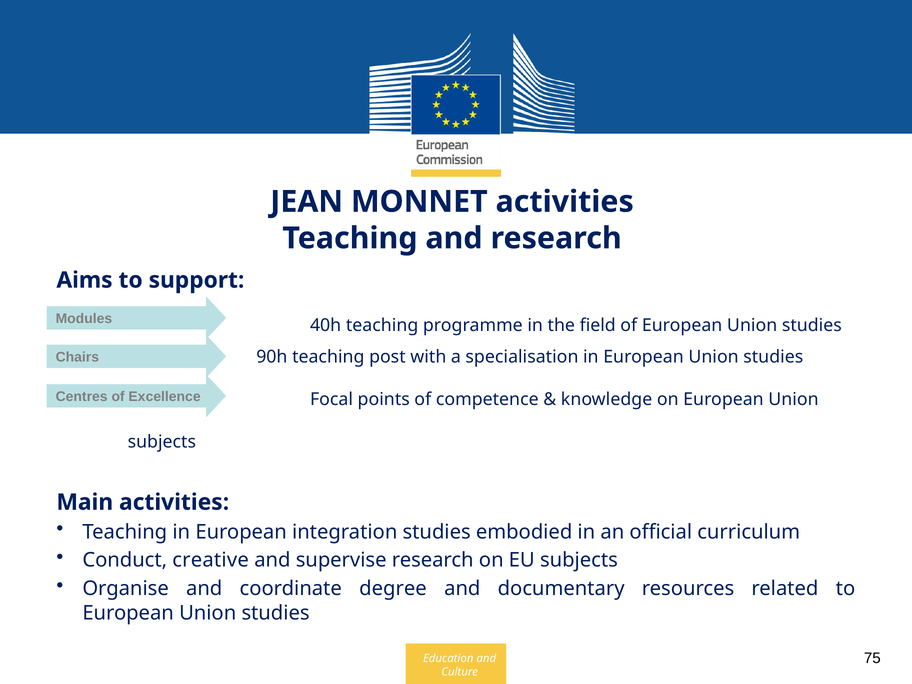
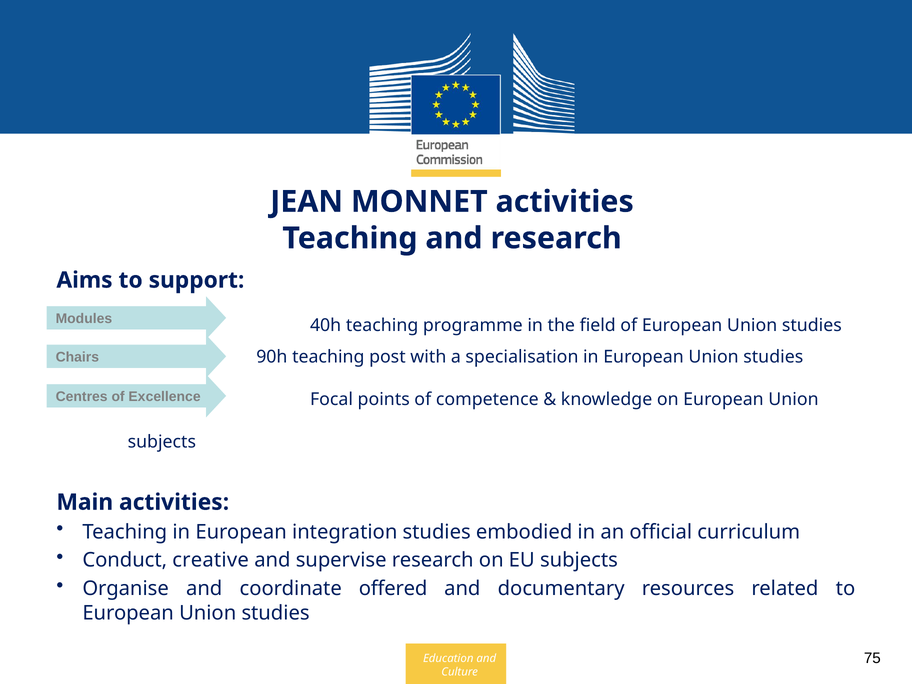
degree: degree -> offered
